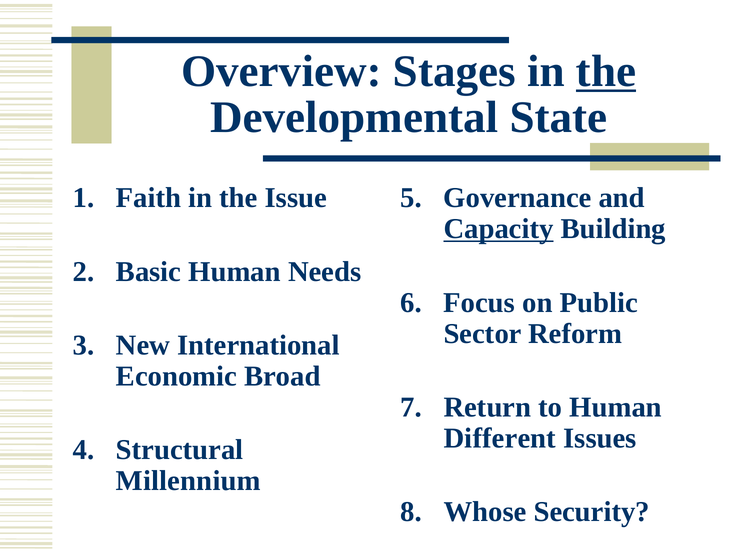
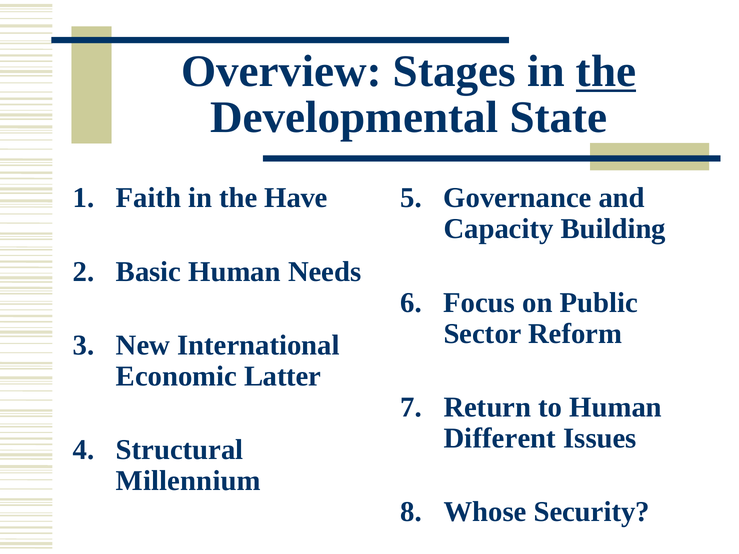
Issue: Issue -> Have
Capacity underline: present -> none
Broad: Broad -> Latter
